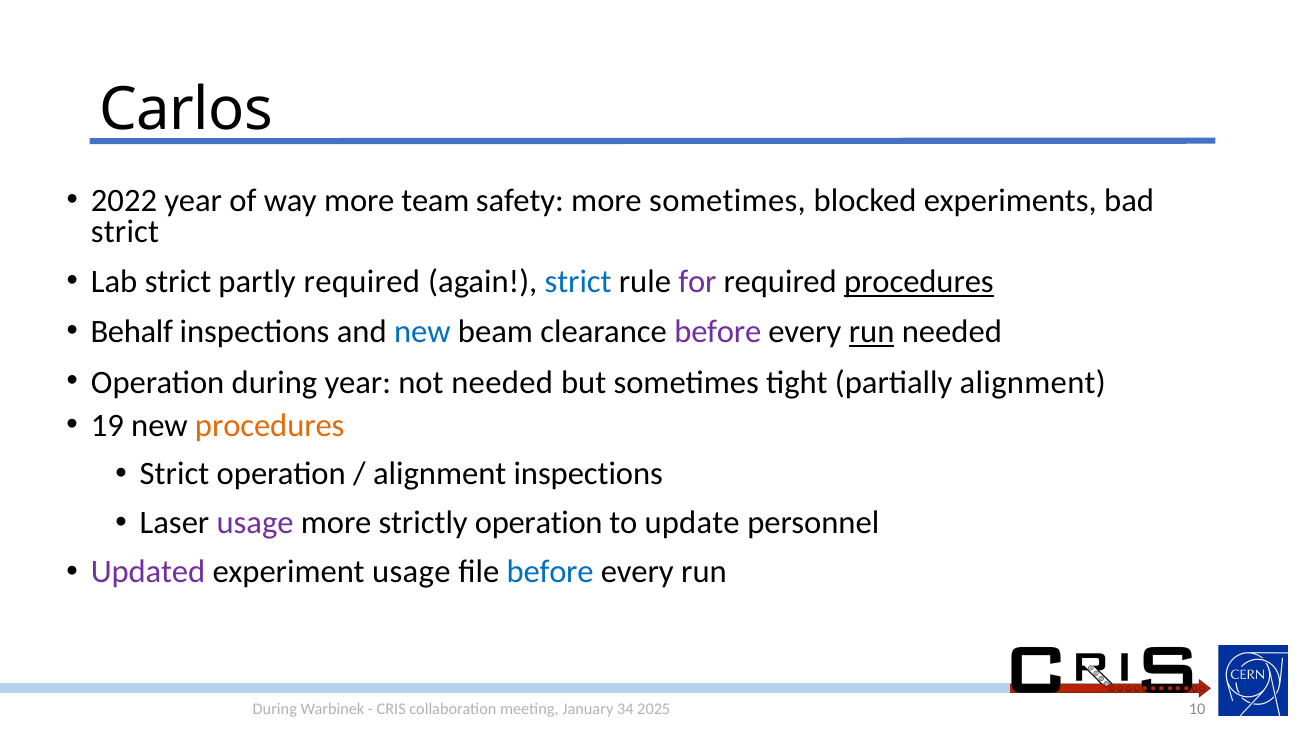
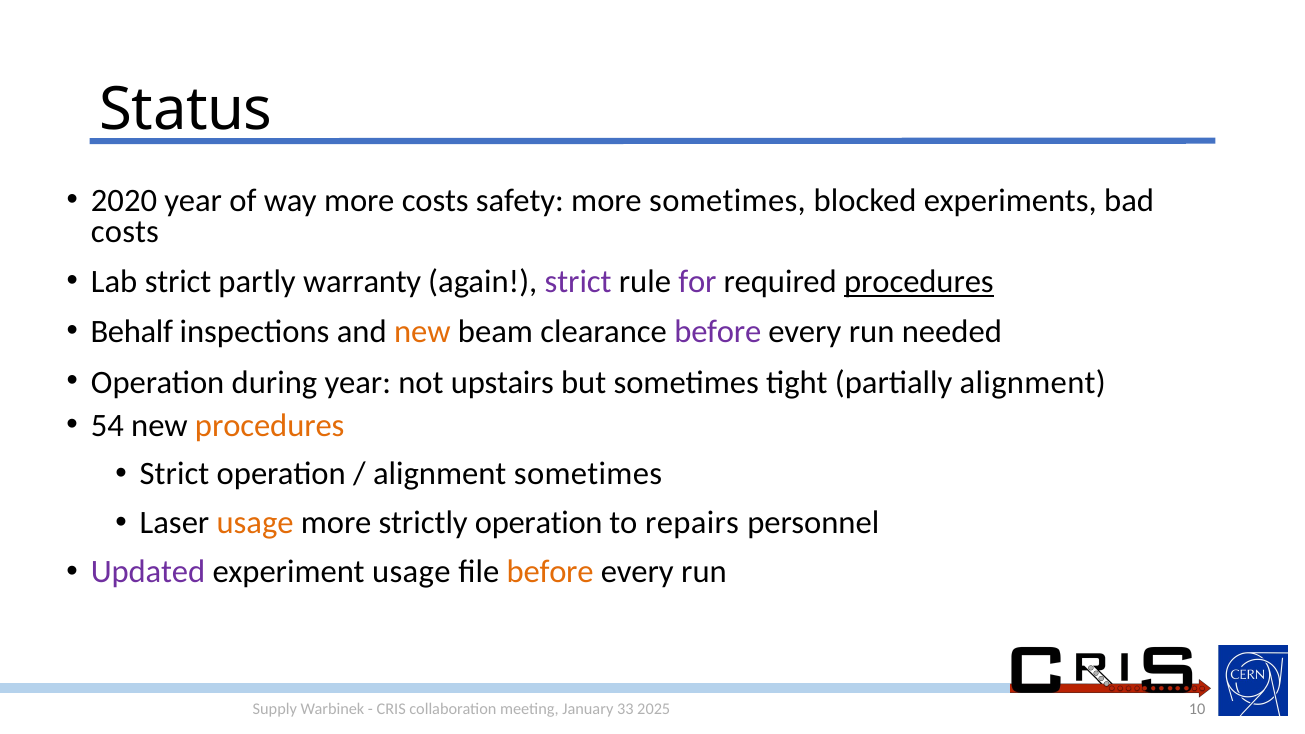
Carlos: Carlos -> Status
2022: 2022 -> 2020
more team: team -> costs
strict at (125, 232): strict -> costs
partly required: required -> warranty
strict at (578, 282) colour: blue -> purple
new at (422, 332) colour: blue -> orange
run at (872, 332) underline: present -> none
not needed: needed -> upstairs
19: 19 -> 54
alignment inspections: inspections -> sometimes
usage at (255, 523) colour: purple -> orange
update: update -> repairs
before at (550, 572) colour: blue -> orange
During at (275, 710): During -> Supply
34: 34 -> 33
